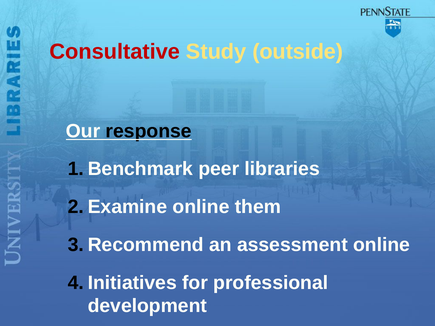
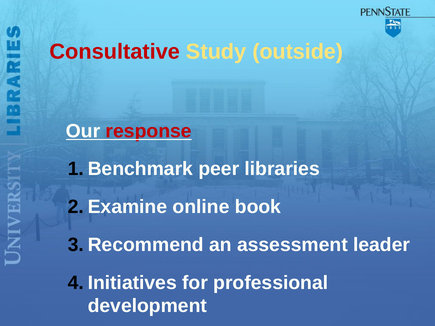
response colour: black -> red
them: them -> book
assessment online: online -> leader
